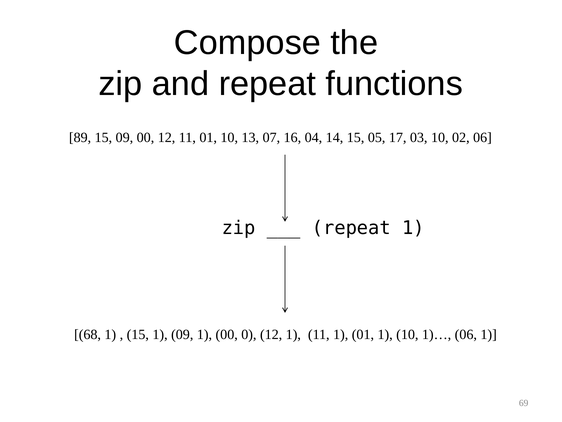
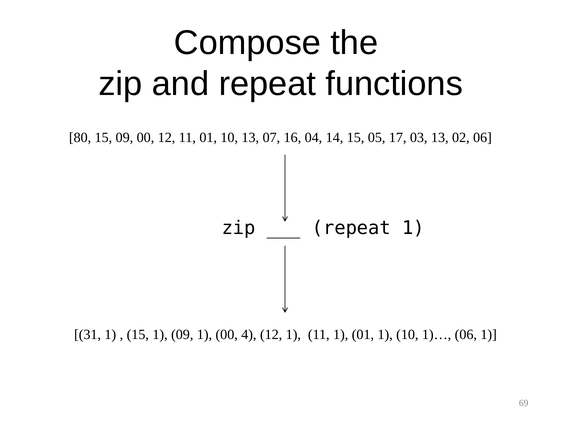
89: 89 -> 80
03 10: 10 -> 13
68: 68 -> 31
0: 0 -> 4
